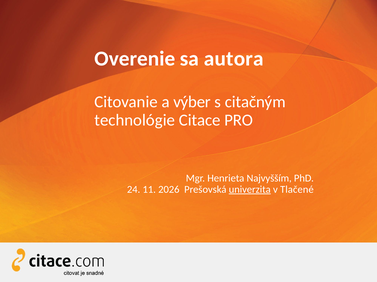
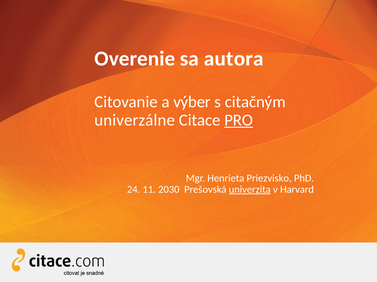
technológie: technológie -> univerzálne
PRO underline: none -> present
Najvyšším: Najvyšším -> Priezvisko
2026: 2026 -> 2030
Tlačené: Tlačené -> Harvard
